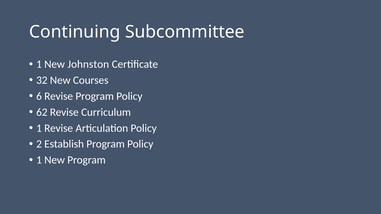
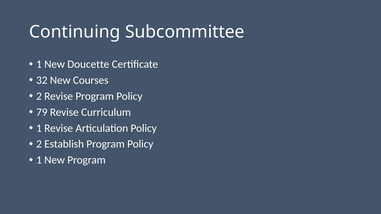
Johnston: Johnston -> Doucette
6 at (39, 96): 6 -> 2
62: 62 -> 79
